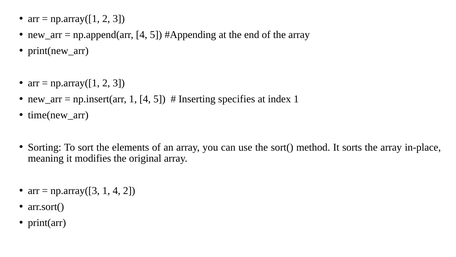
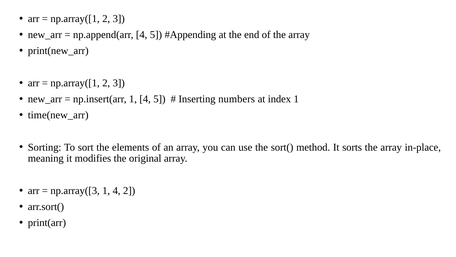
specifies: specifies -> numbers
